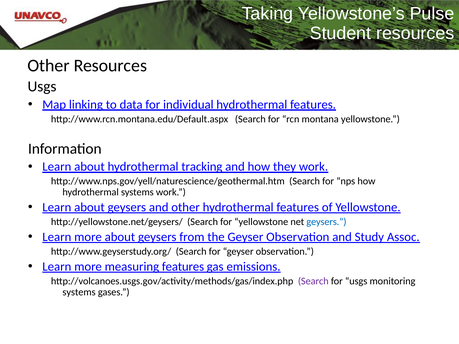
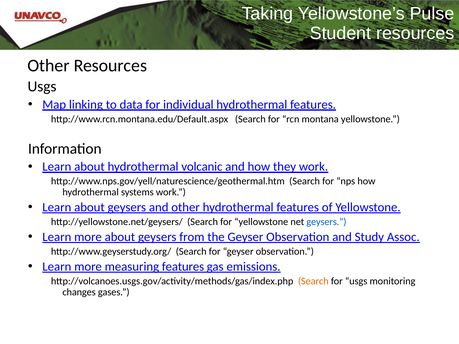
tracking: tracking -> volcanic
Search at (313, 281) colour: purple -> orange
systems at (79, 292): systems -> changes
